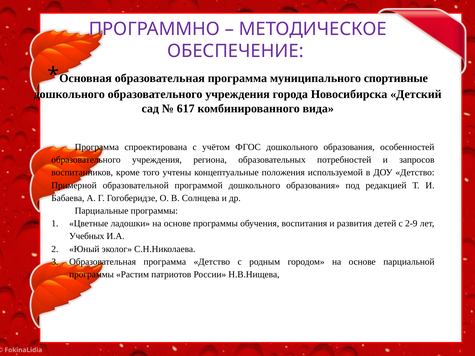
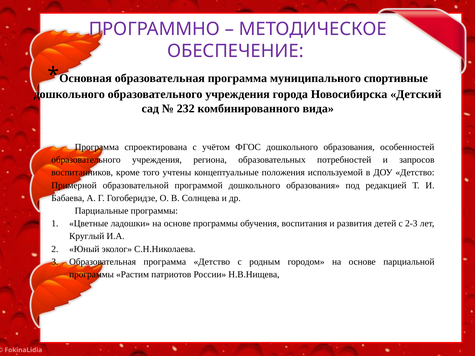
617: 617 -> 232
2-9: 2-9 -> 2-3
Учебных: Учебных -> Круглый
